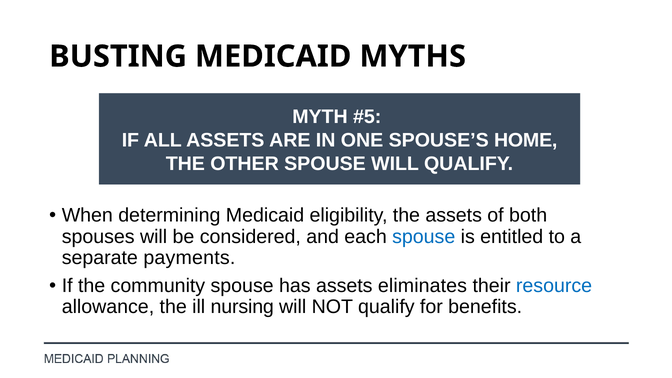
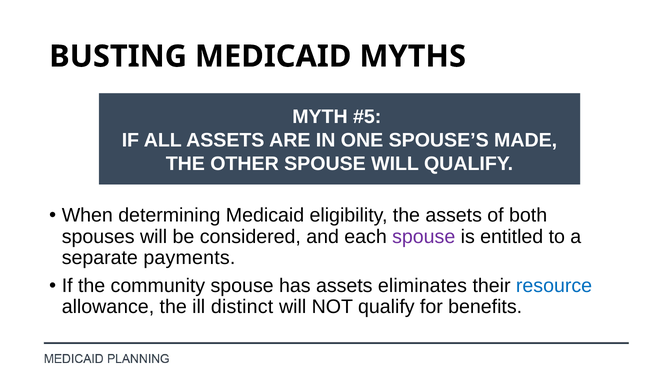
HOME: HOME -> MADE
spouse at (424, 237) colour: blue -> purple
nursing: nursing -> distinct
